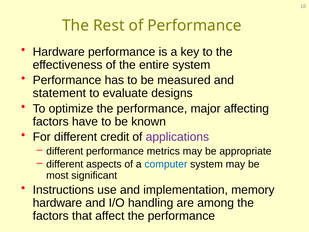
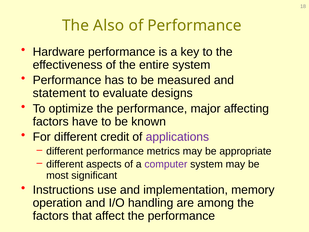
Rest: Rest -> Also
computer colour: blue -> purple
hardware at (57, 203): hardware -> operation
